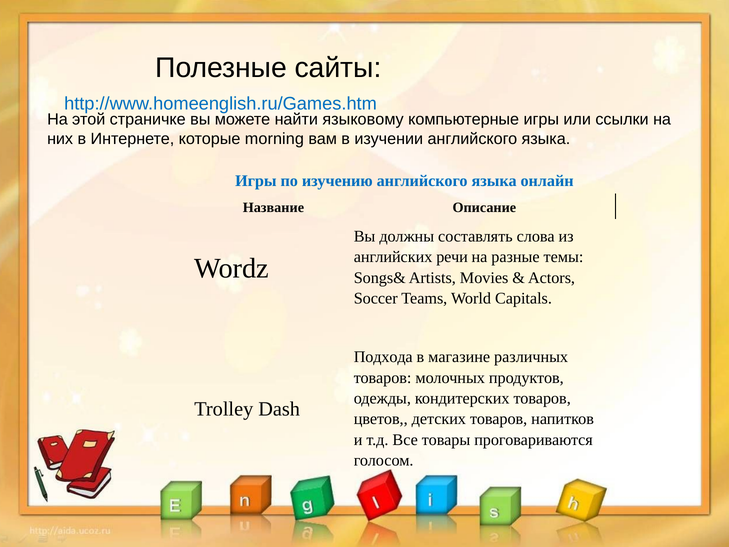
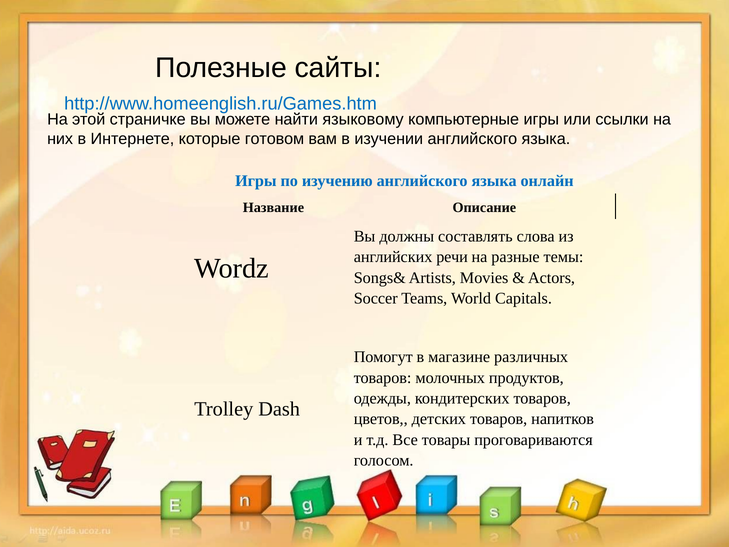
morning: morning -> готовом
Подхода: Подхода -> Помогут
